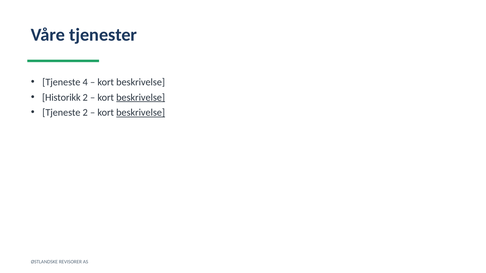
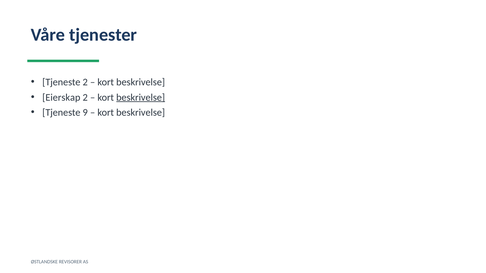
Tjeneste 4: 4 -> 2
Historikk: Historikk -> Eierskap
Tjeneste 2: 2 -> 9
beskrivelse at (141, 113) underline: present -> none
